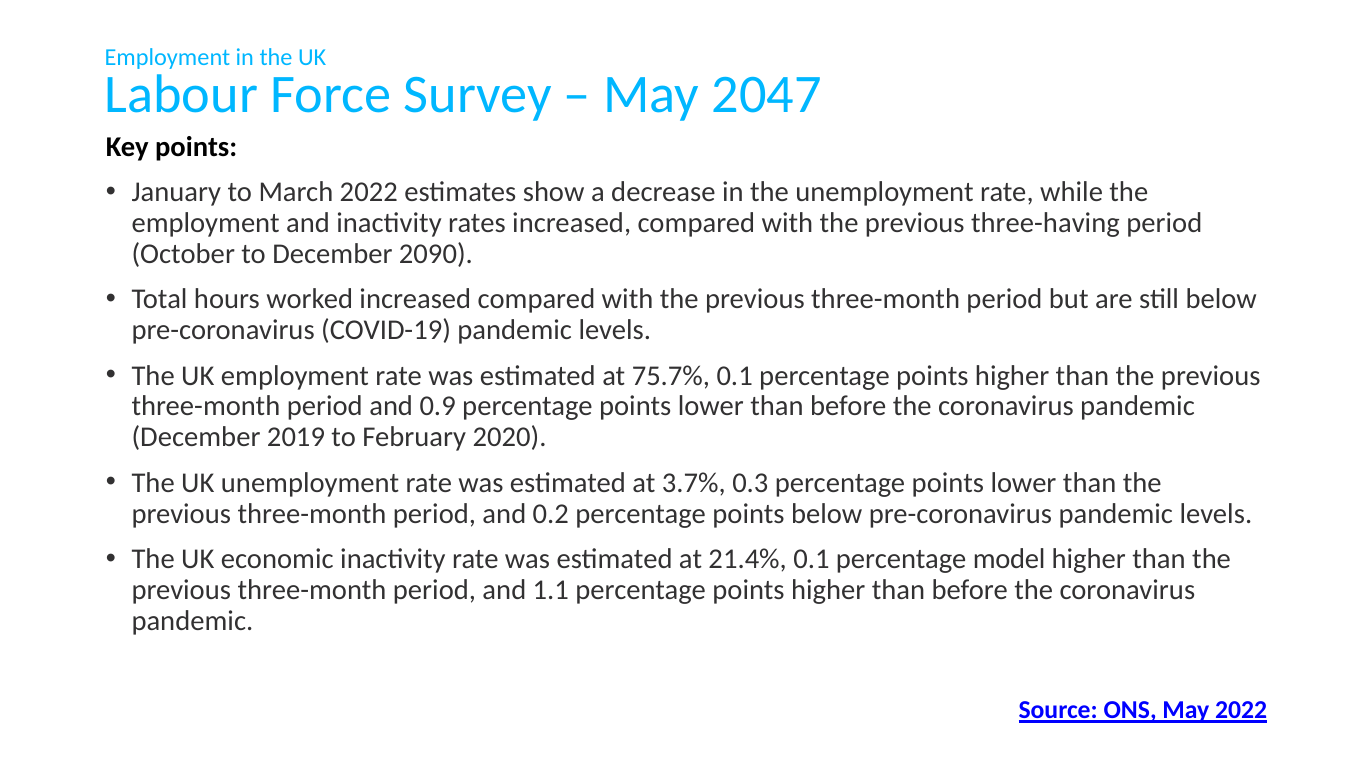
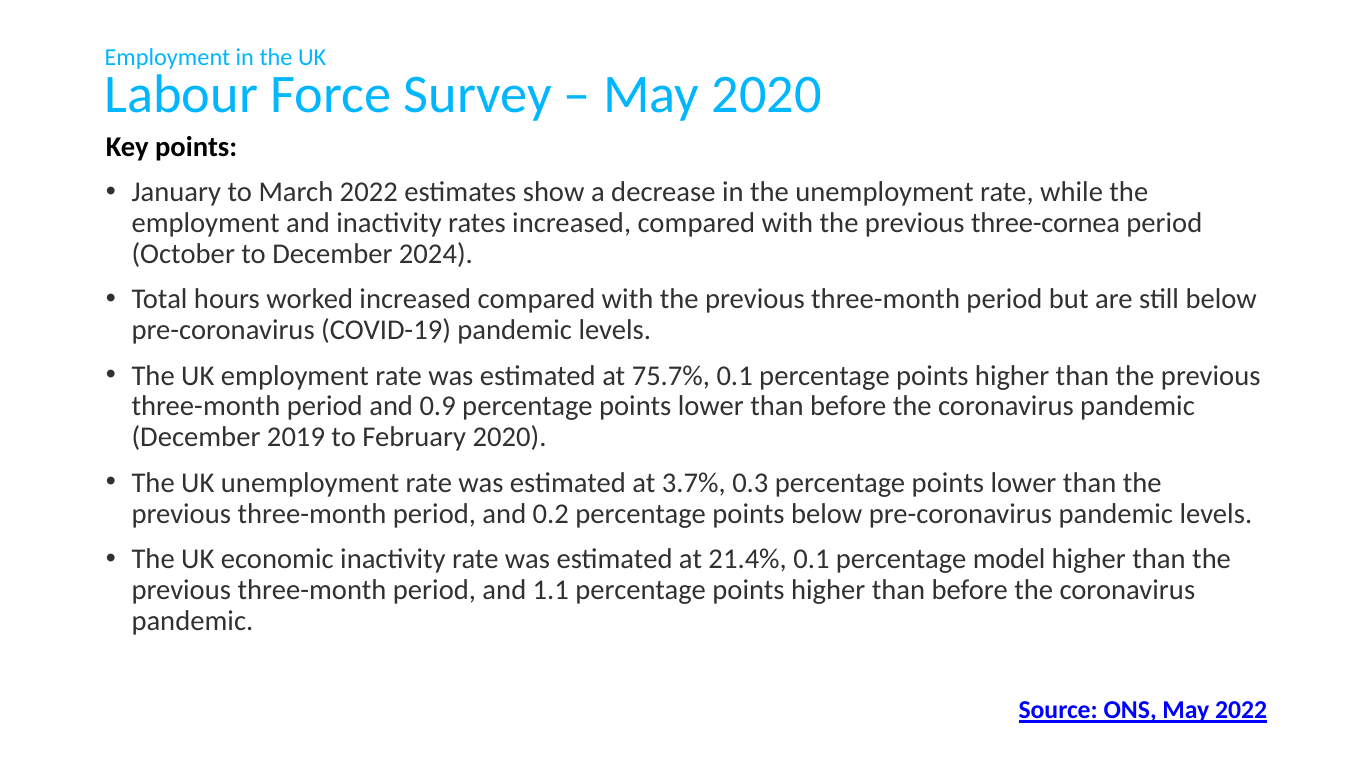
May 2047: 2047 -> 2020
three-having: three-having -> three-cornea
2090: 2090 -> 2024
